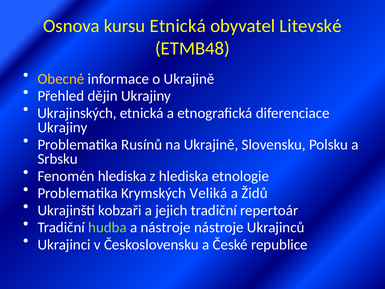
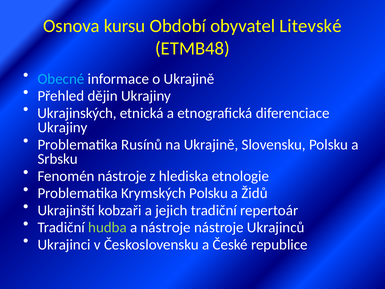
kursu Etnická: Etnická -> Období
Obecné colour: yellow -> light blue
Fenomén hlediska: hlediska -> nástroje
Krymských Veliká: Veliká -> Polsku
